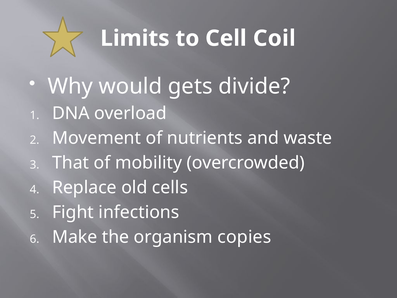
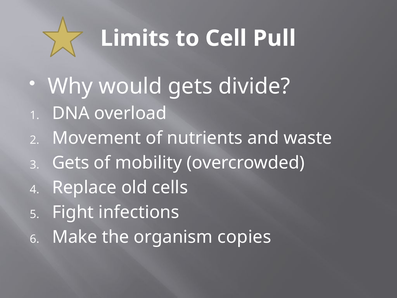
Coil: Coil -> Pull
That at (71, 163): That -> Gets
